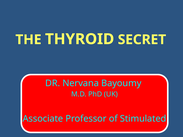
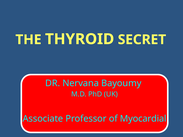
Stimulated: Stimulated -> Myocardial
